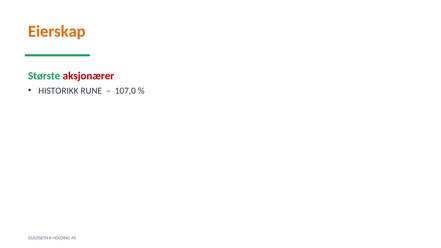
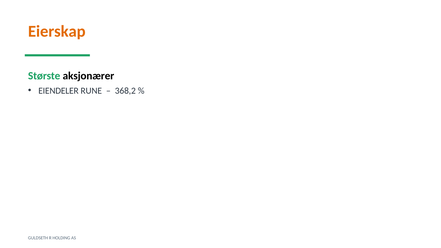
aksjonærer colour: red -> black
HISTORIKK: HISTORIKK -> EIENDELER
107,0: 107,0 -> 368,2
